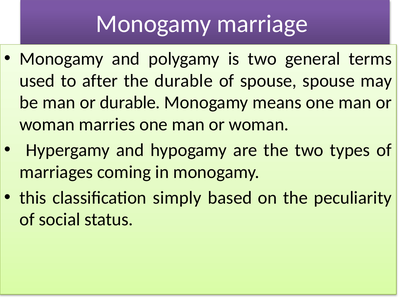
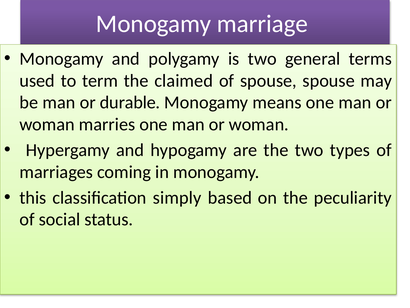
after: after -> term
the durable: durable -> claimed
